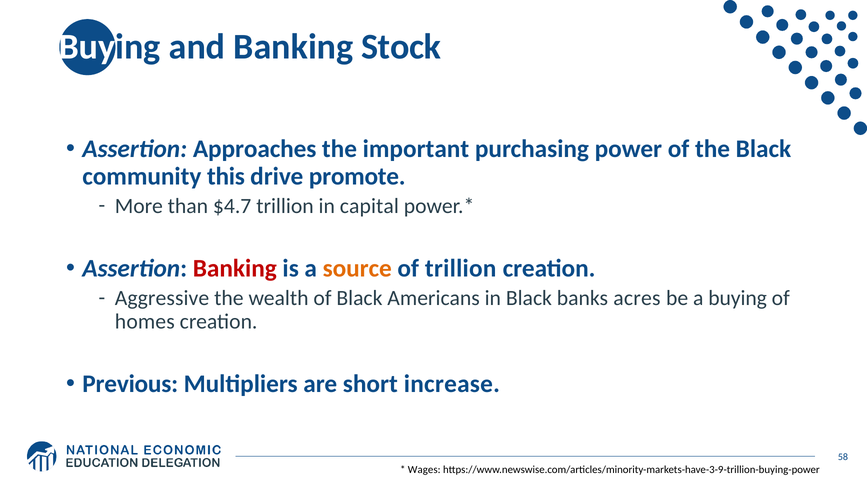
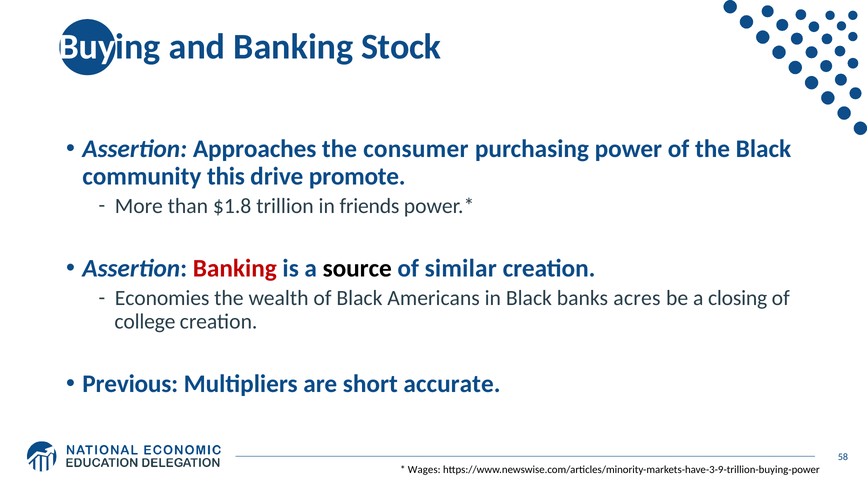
important: important -> consumer
$4.7: $4.7 -> $1.8
capital: capital -> friends
source colour: orange -> black
of trillion: trillion -> similar
Aggressive: Aggressive -> Economies
a buying: buying -> closing
homes: homes -> college
increase: increase -> accurate
